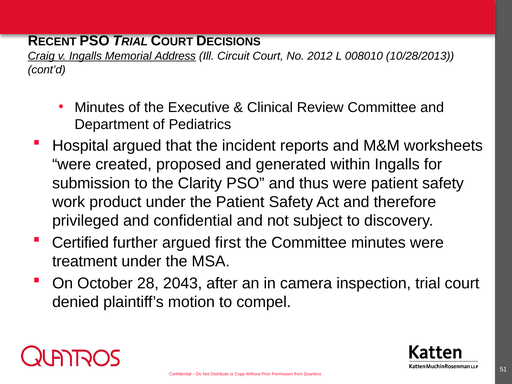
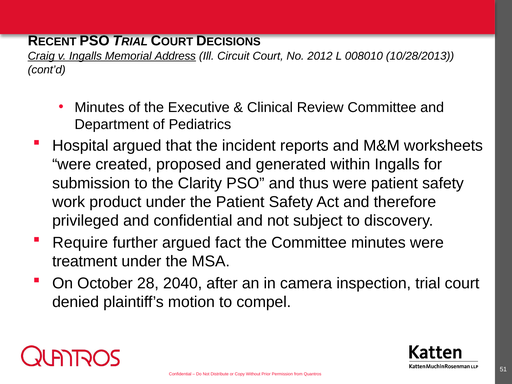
Certified: Certified -> Require
first: first -> fact
2043: 2043 -> 2040
